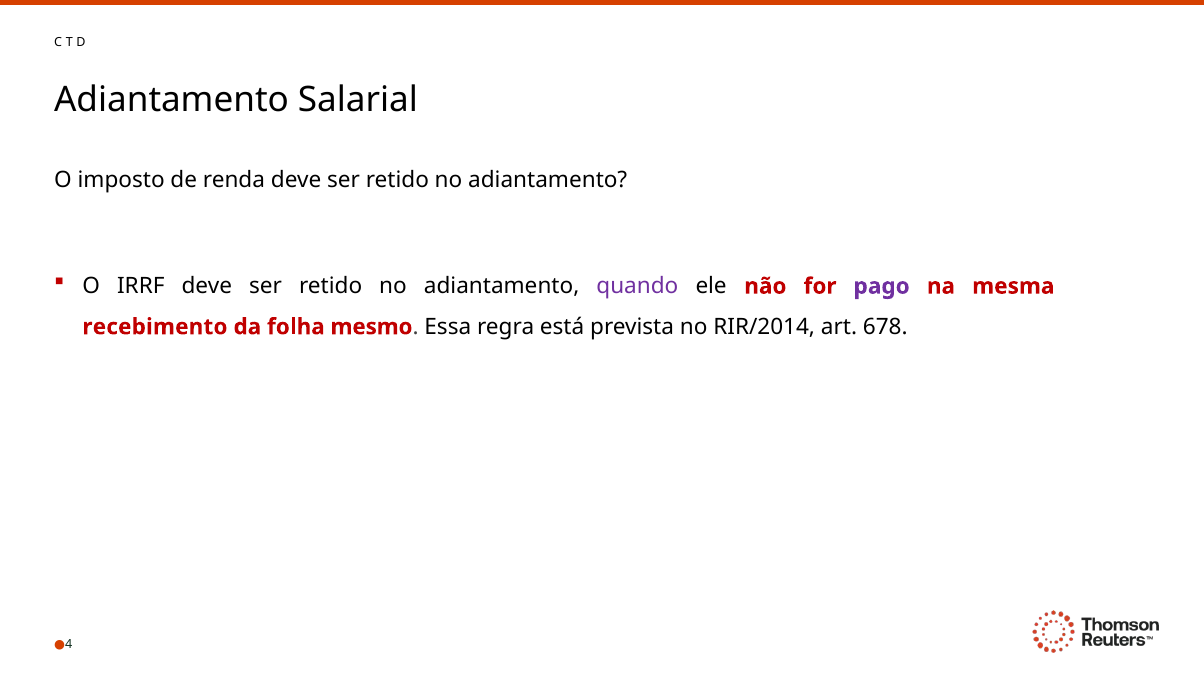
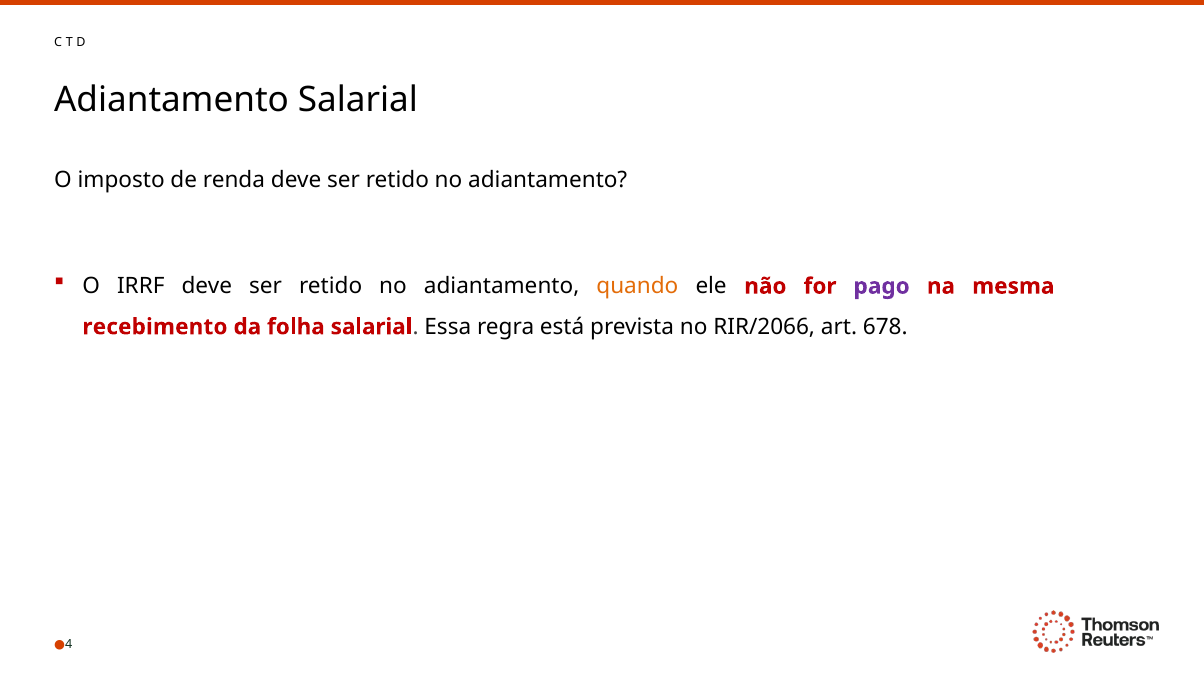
quando colour: purple -> orange
folha mesmo: mesmo -> salarial
RIR/2014: RIR/2014 -> RIR/2066
